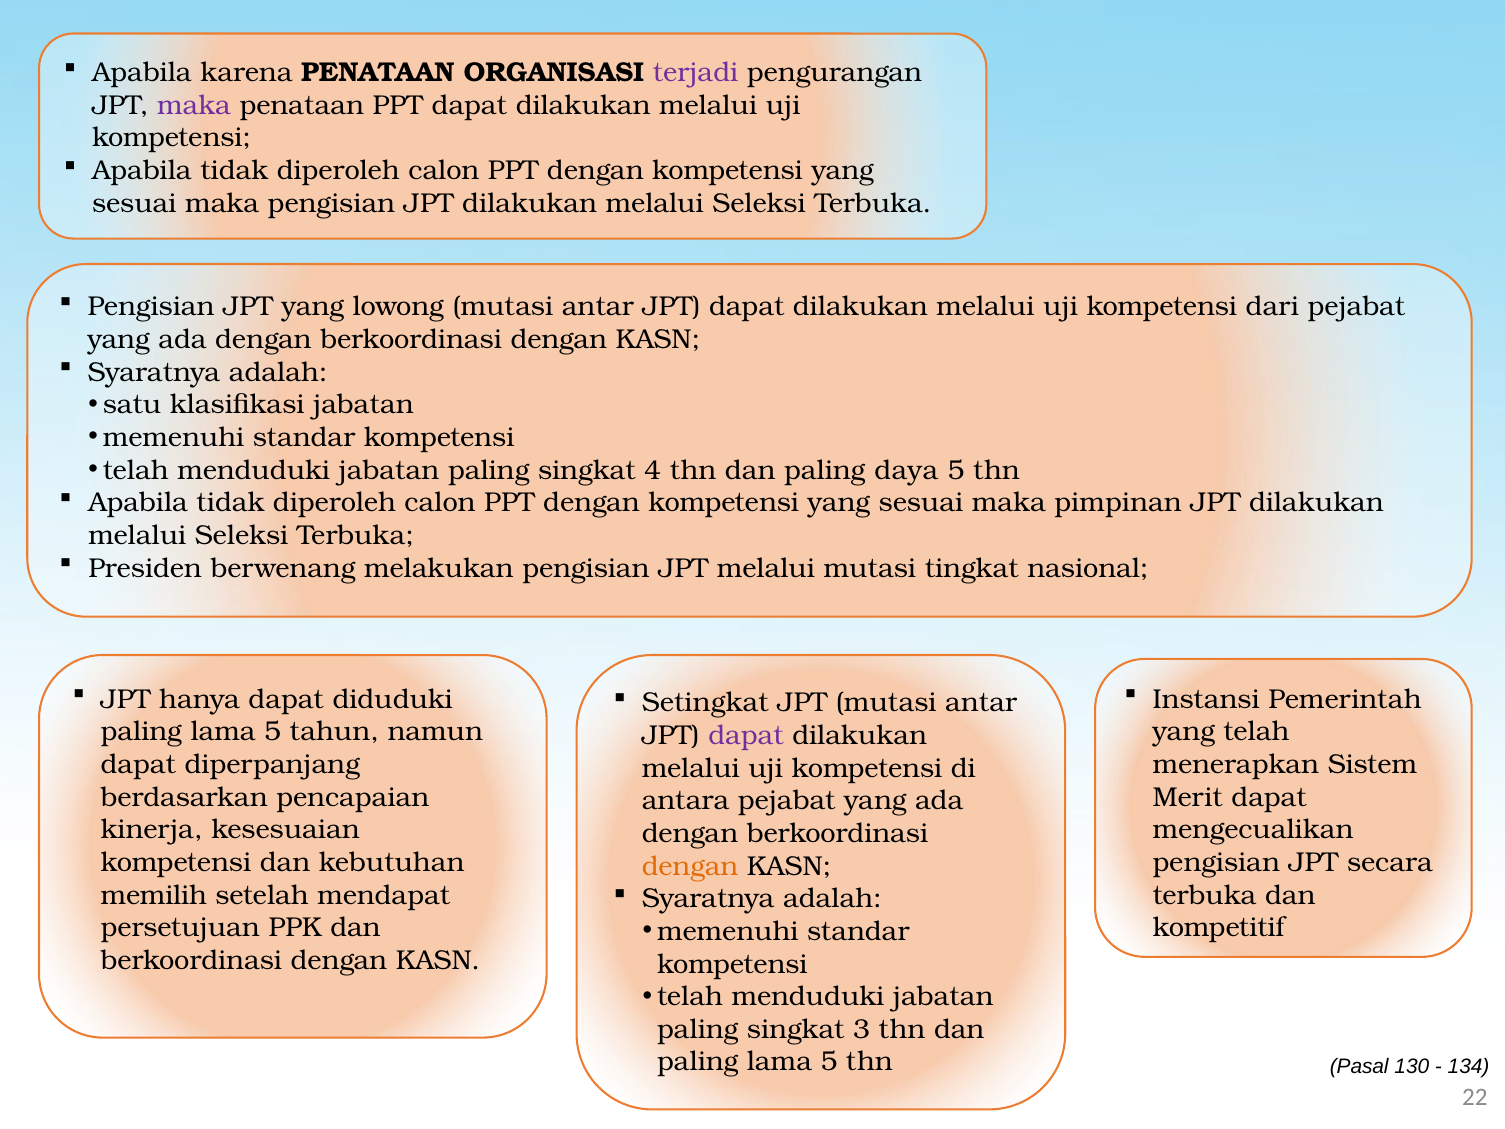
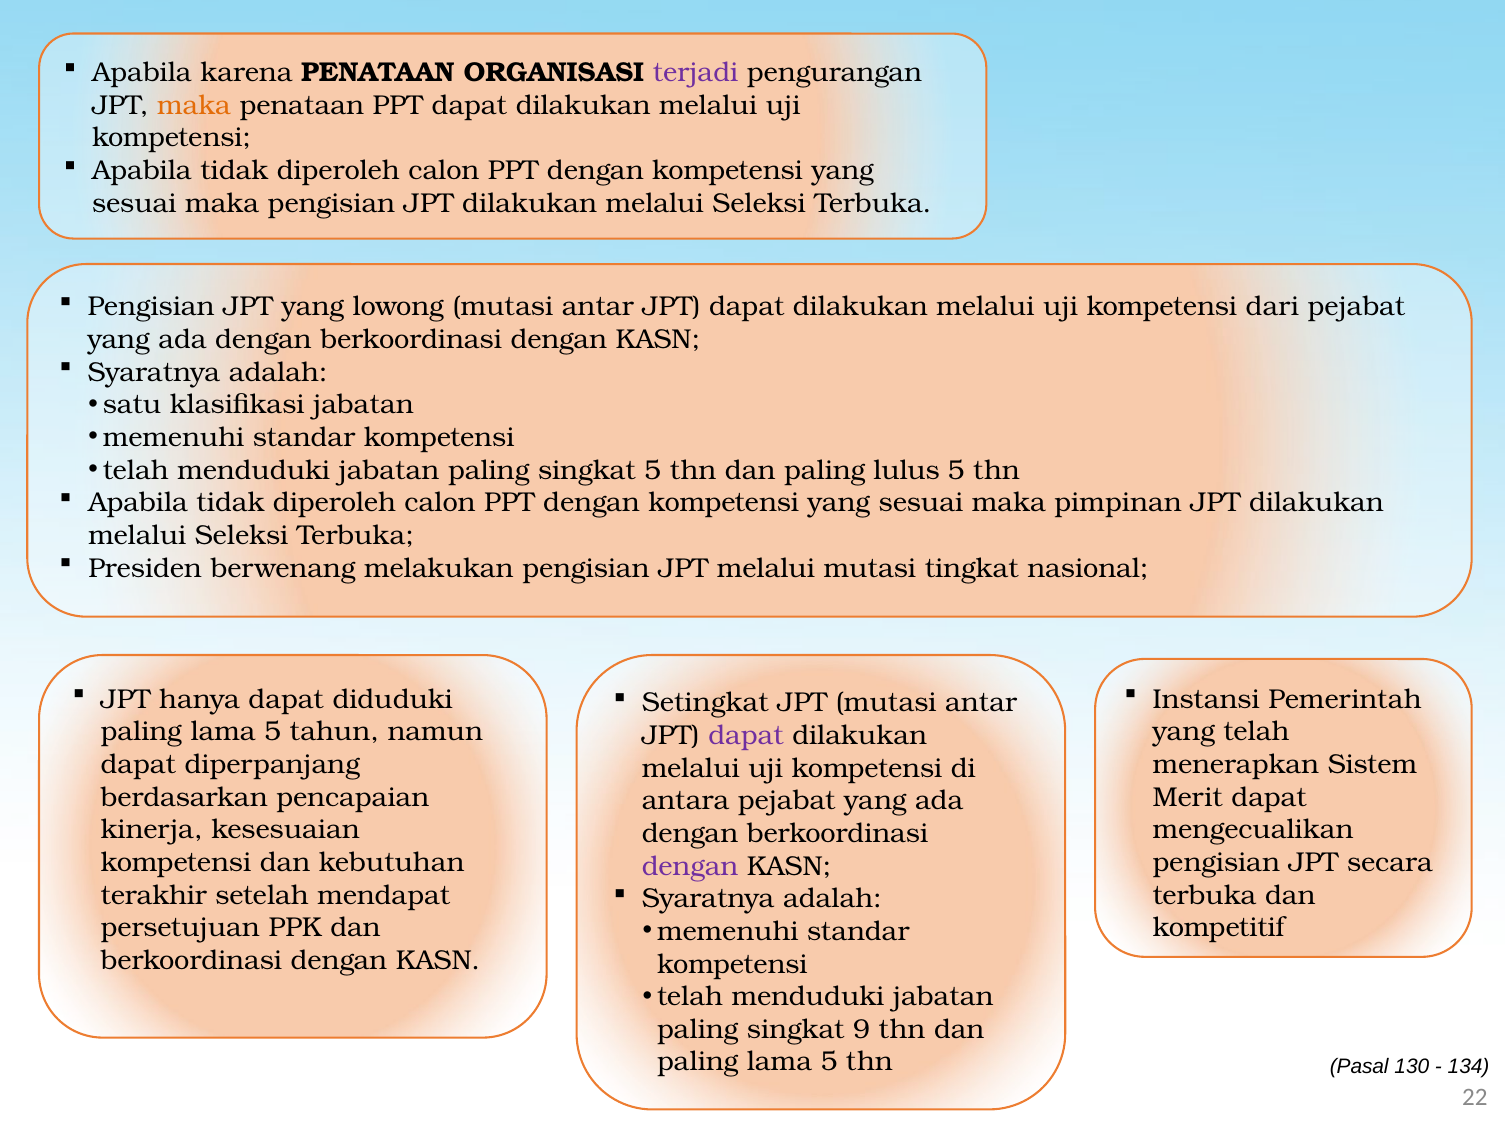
maka at (194, 105) colour: purple -> orange
singkat 4: 4 -> 5
daya: daya -> lulus
dengan at (690, 866) colour: orange -> purple
memilih: memilih -> terakhir
3: 3 -> 9
